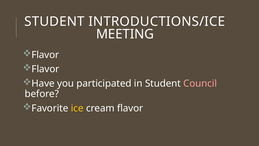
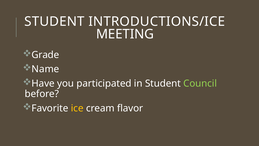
Flavor at (45, 55): Flavor -> Grade
Flavor at (45, 69): Flavor -> Name
Council colour: pink -> light green
